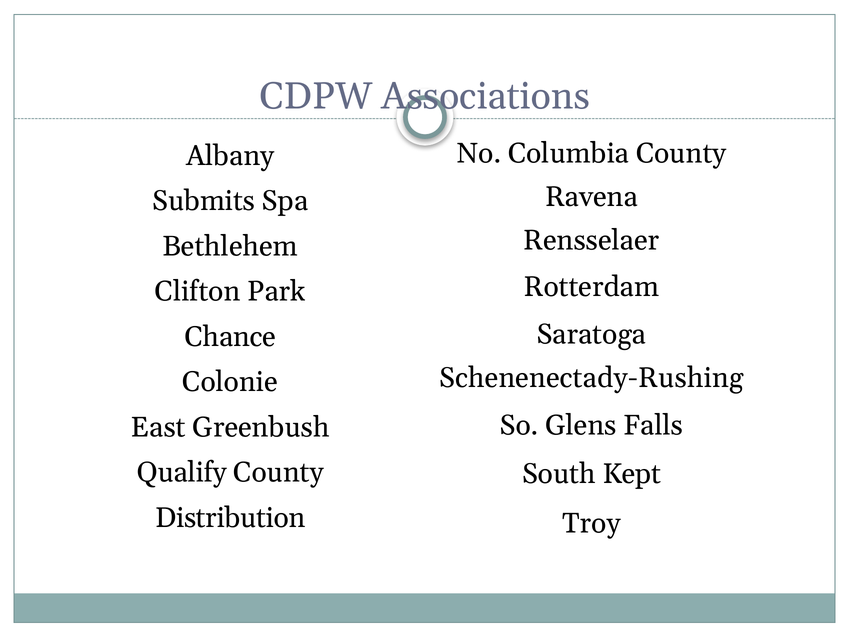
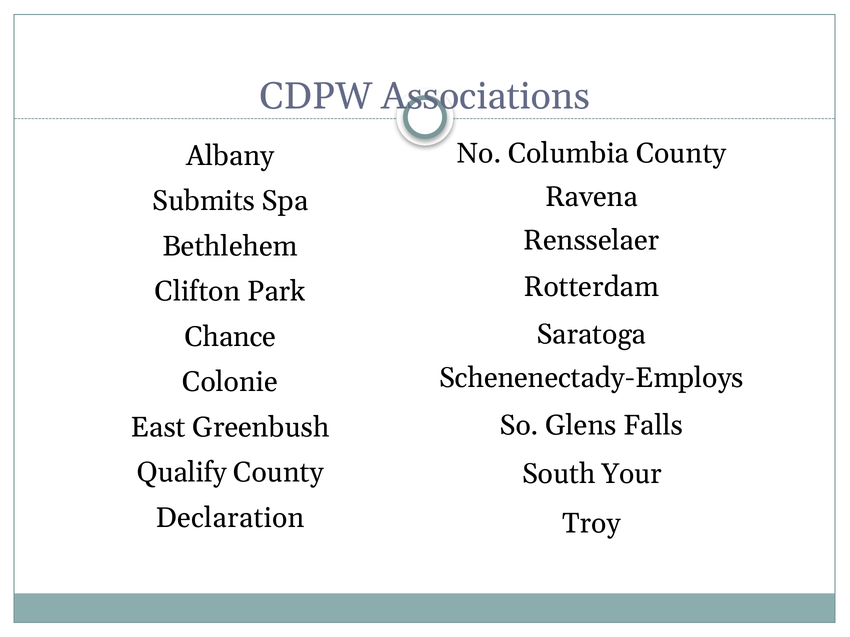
Schenenectady-Rushing: Schenenectady-Rushing -> Schenenectady-Employs
Kept: Kept -> Your
Distribution: Distribution -> Declaration
